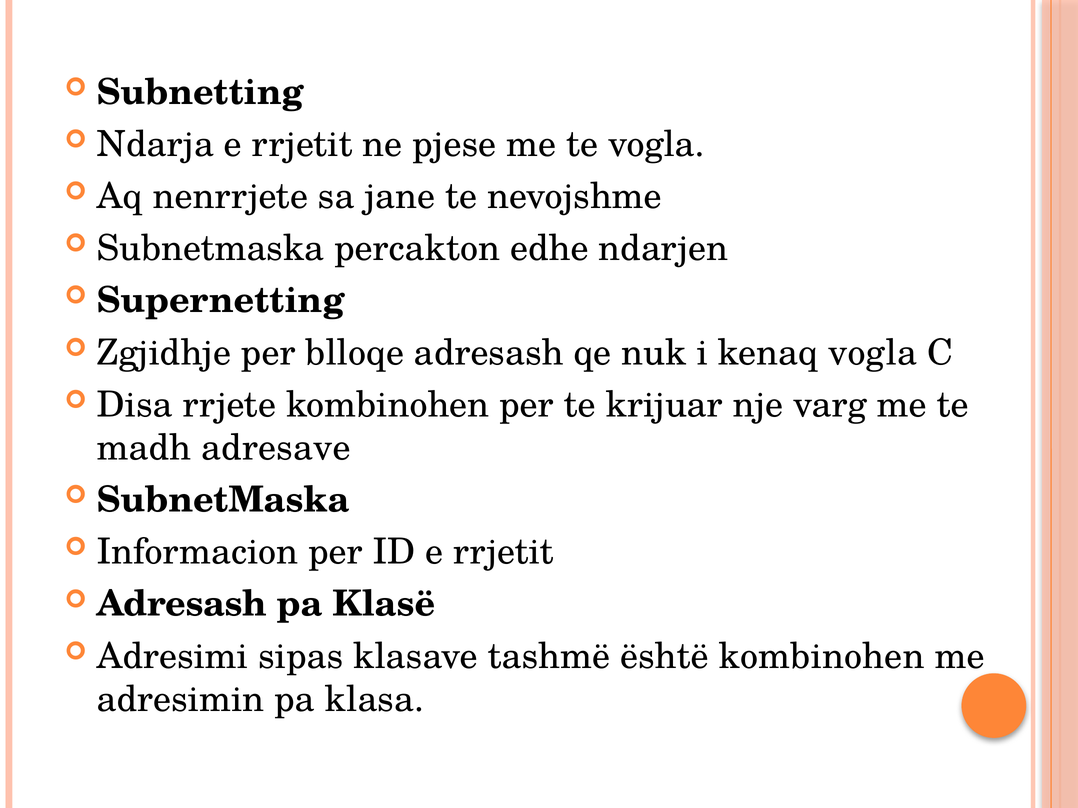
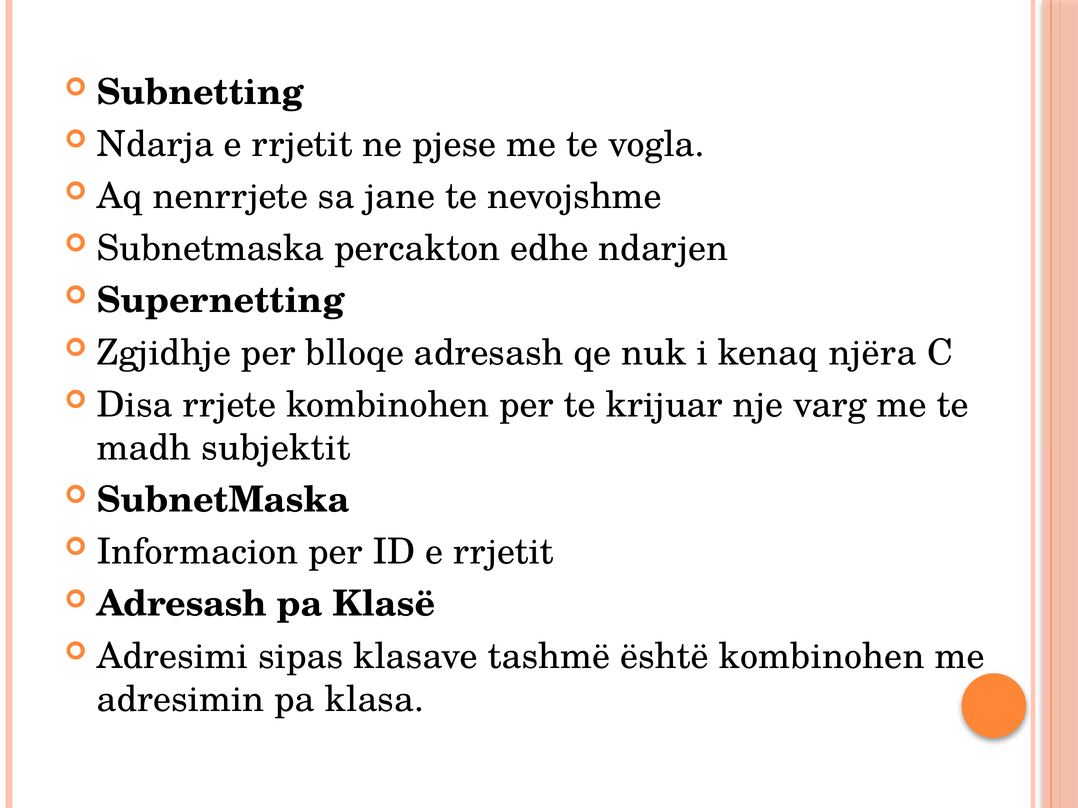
kenaq vogla: vogla -> njëra
adresave: adresave -> subjektit
